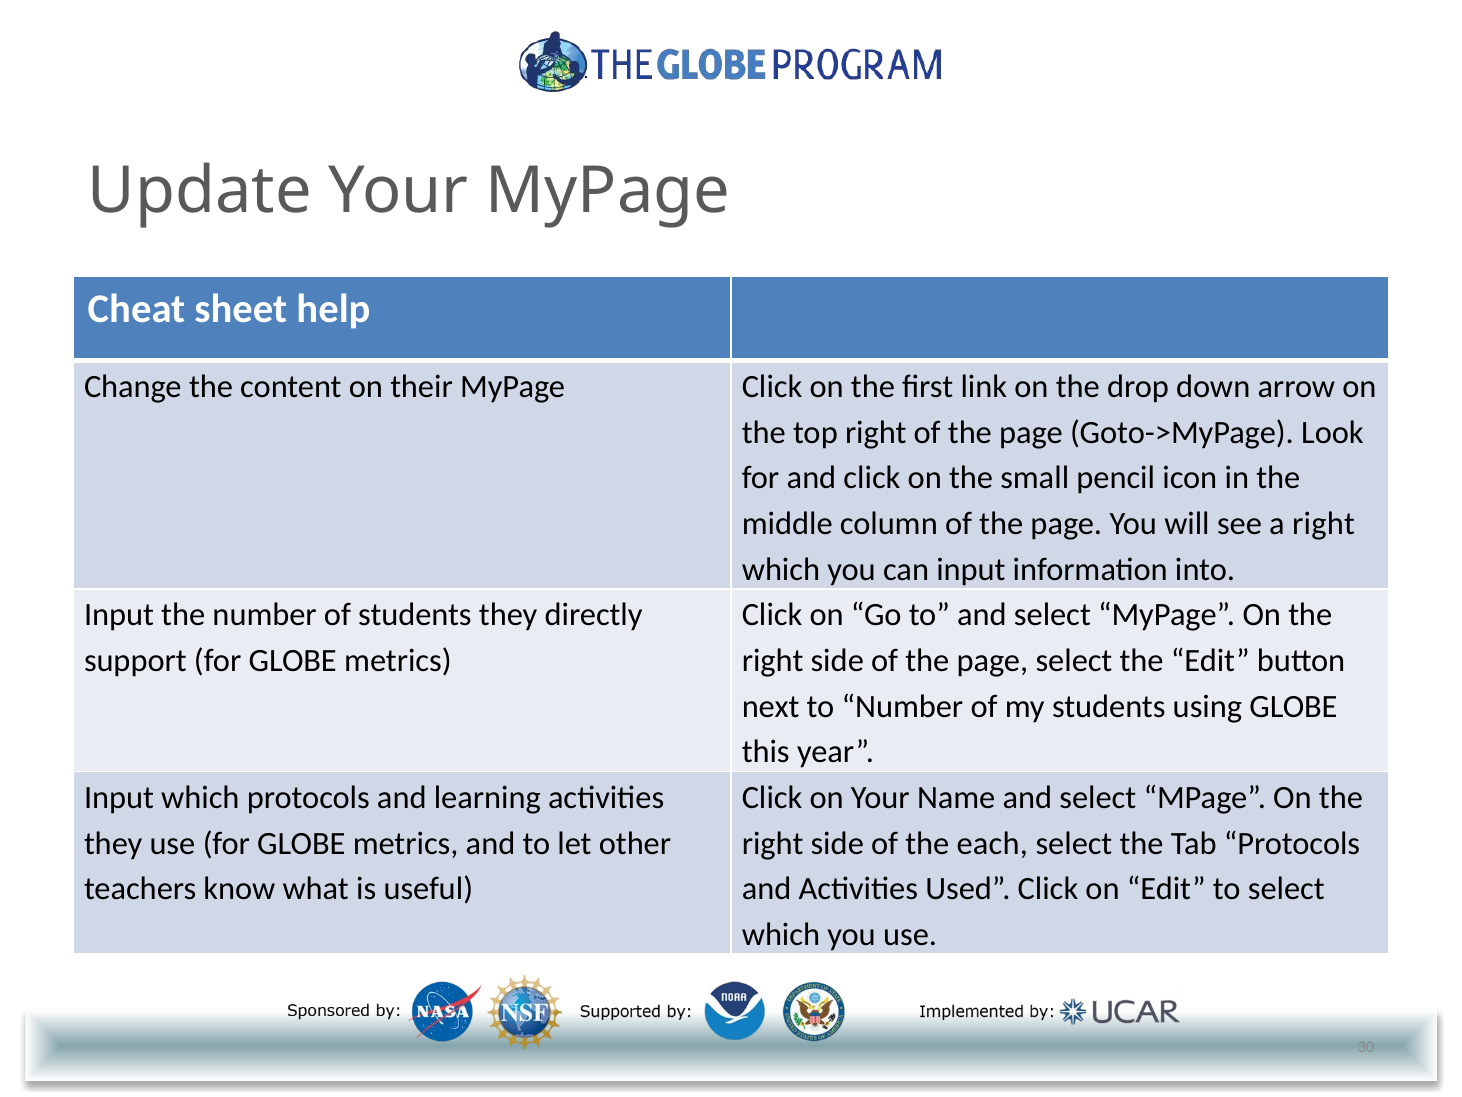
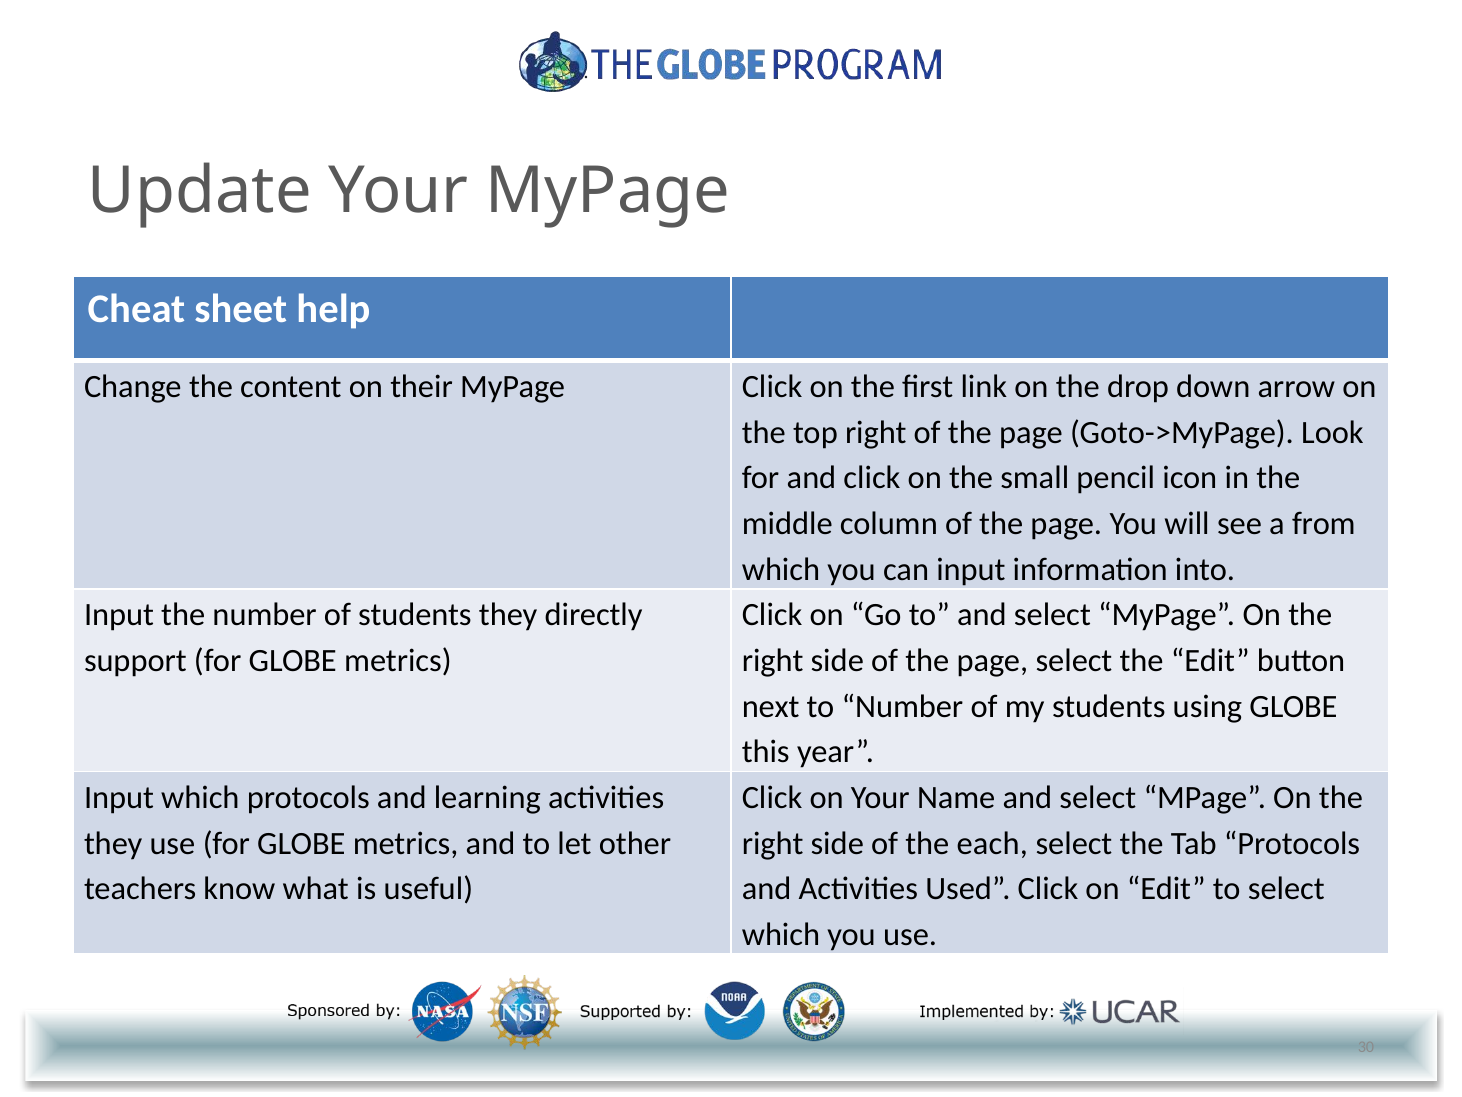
a right: right -> from
